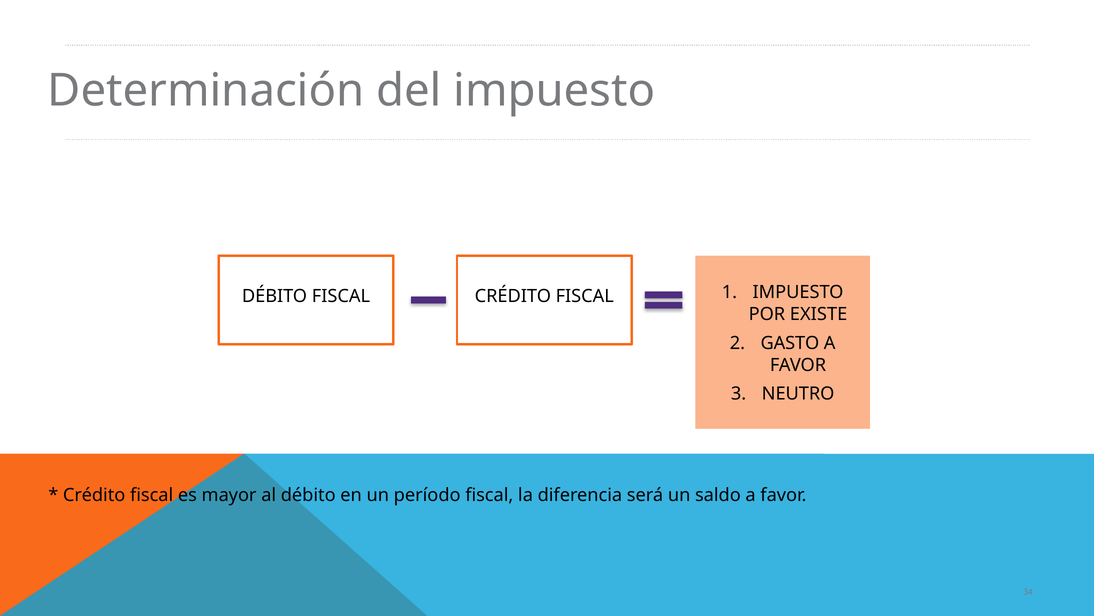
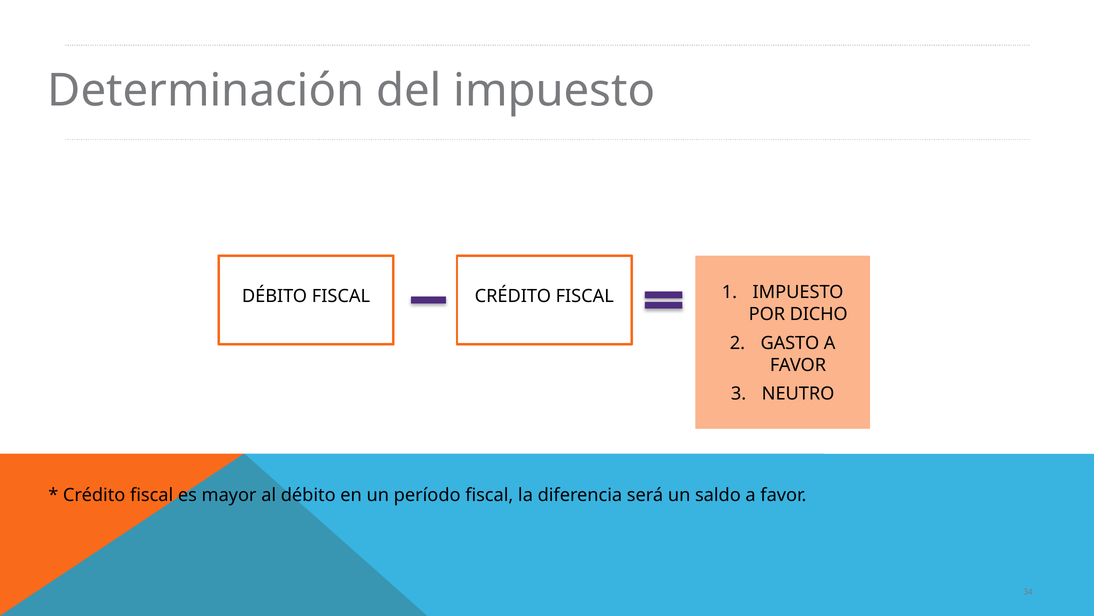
EXISTE: EXISTE -> DICHO
